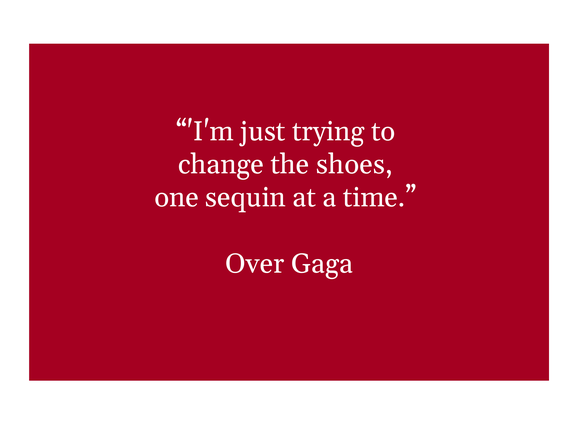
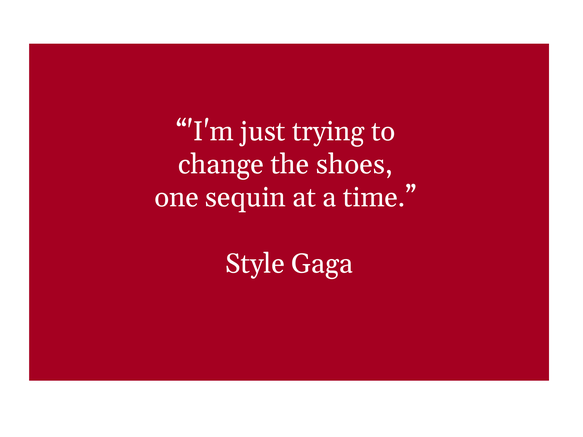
Over: Over -> Style
